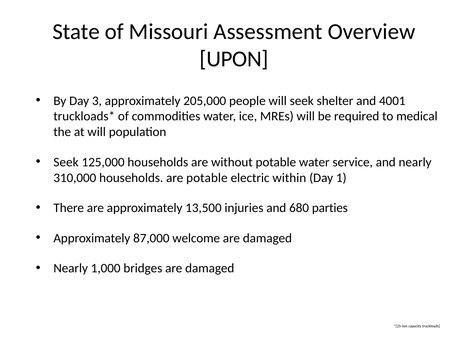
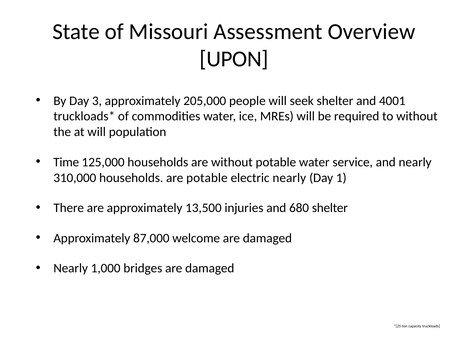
to medical: medical -> without
Seek at (66, 162): Seek -> Time
electric within: within -> nearly
680 parties: parties -> shelter
